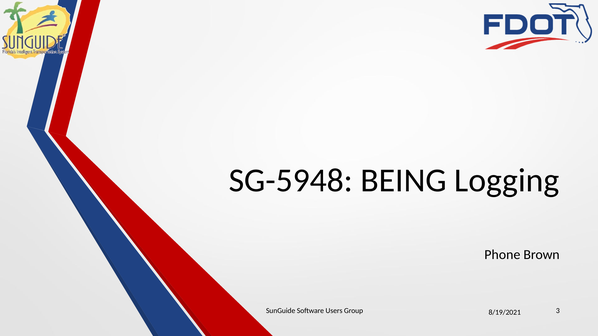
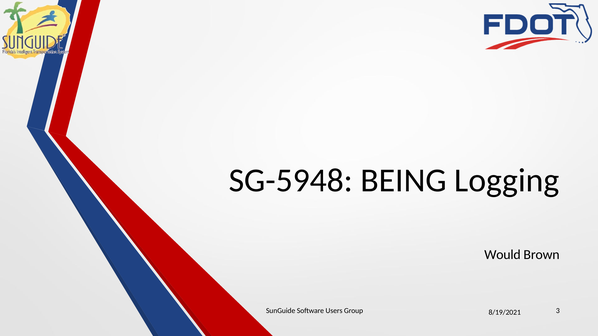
Phone: Phone -> Would
